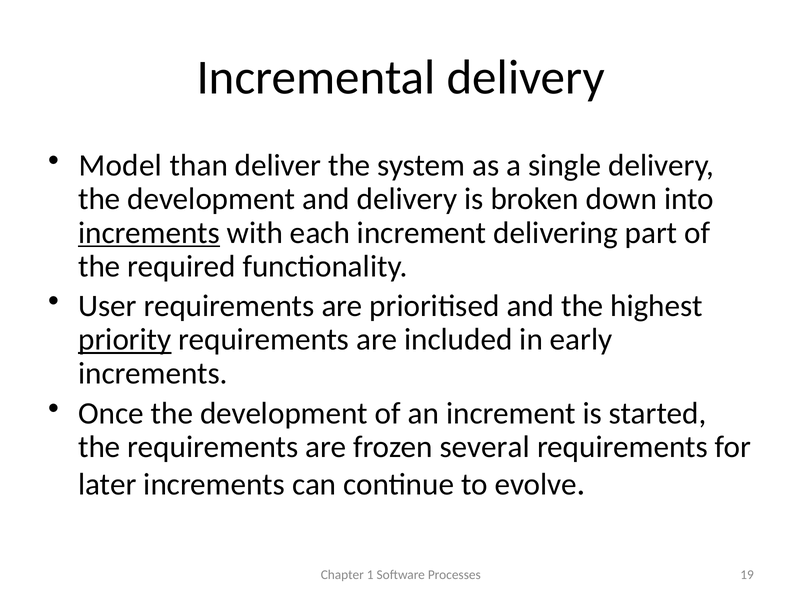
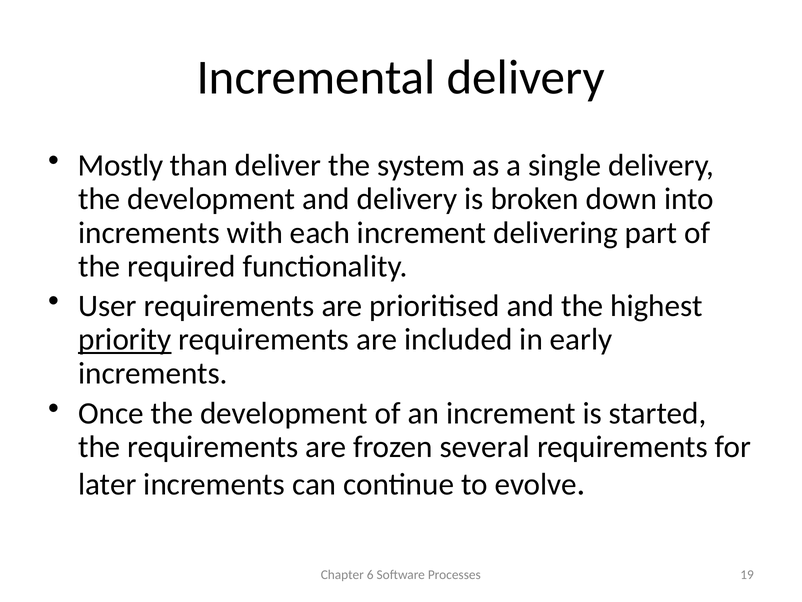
Model: Model -> Mostly
increments at (149, 233) underline: present -> none
1: 1 -> 6
